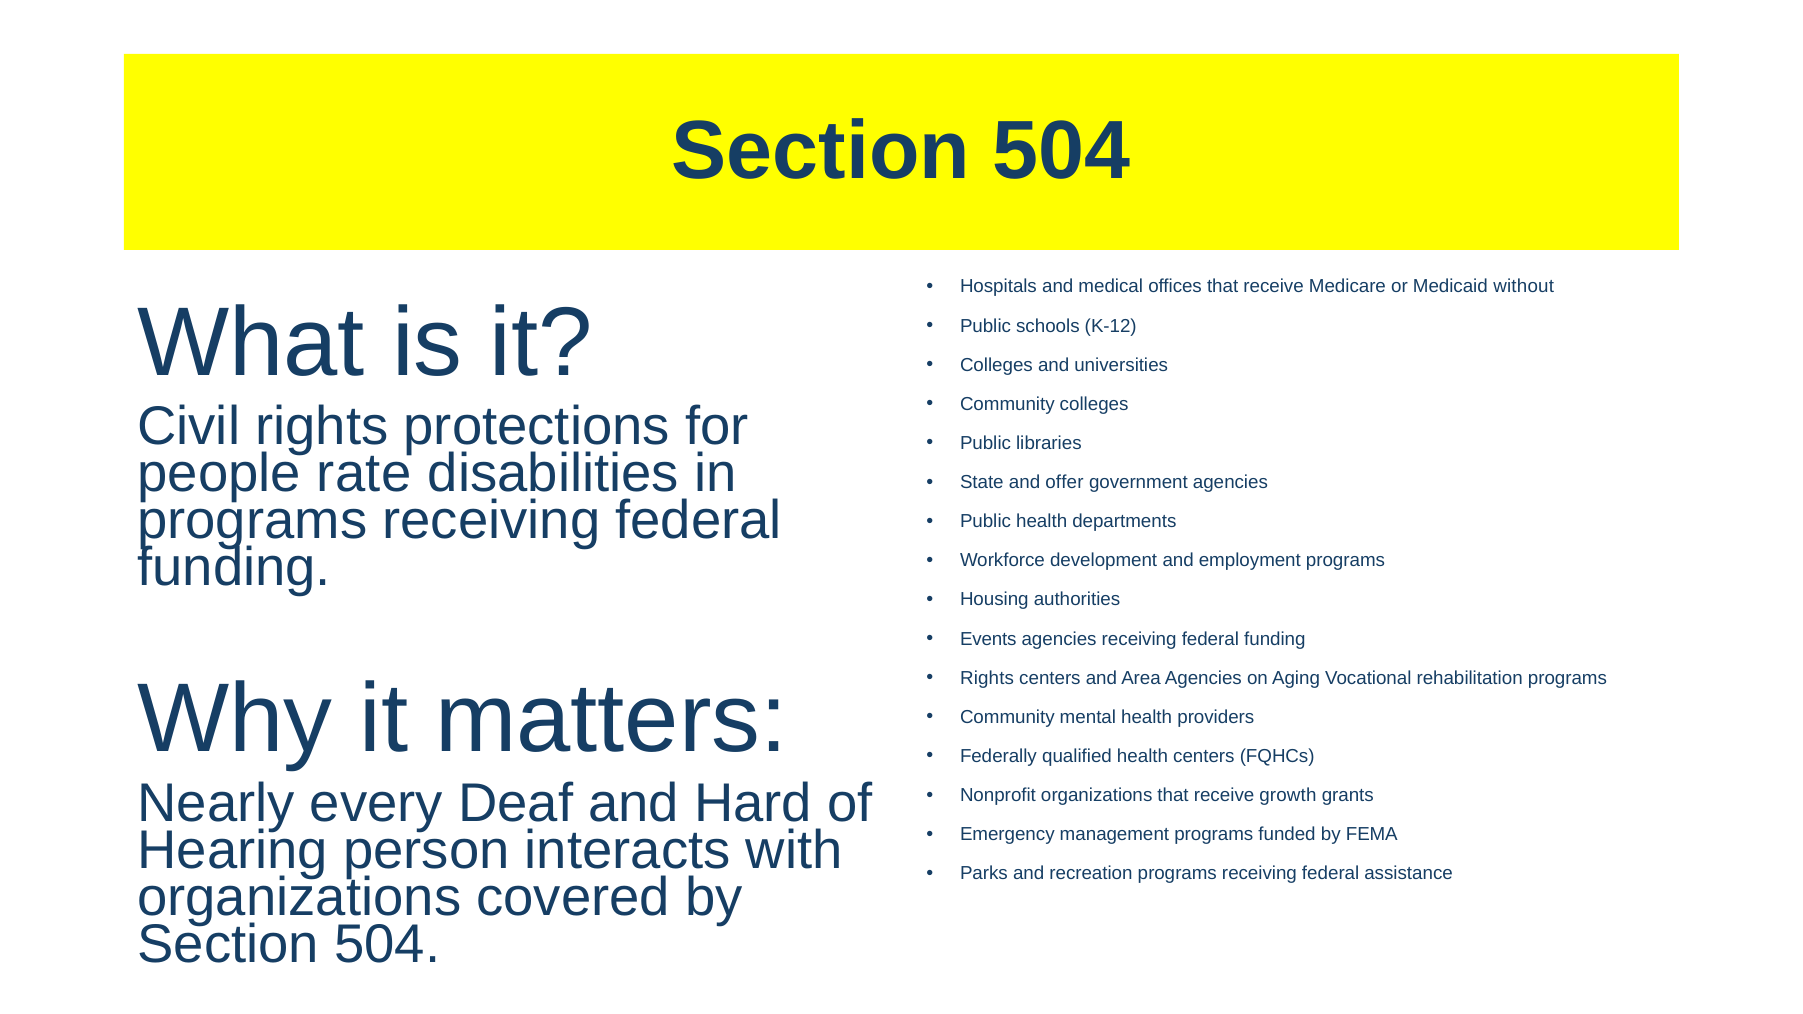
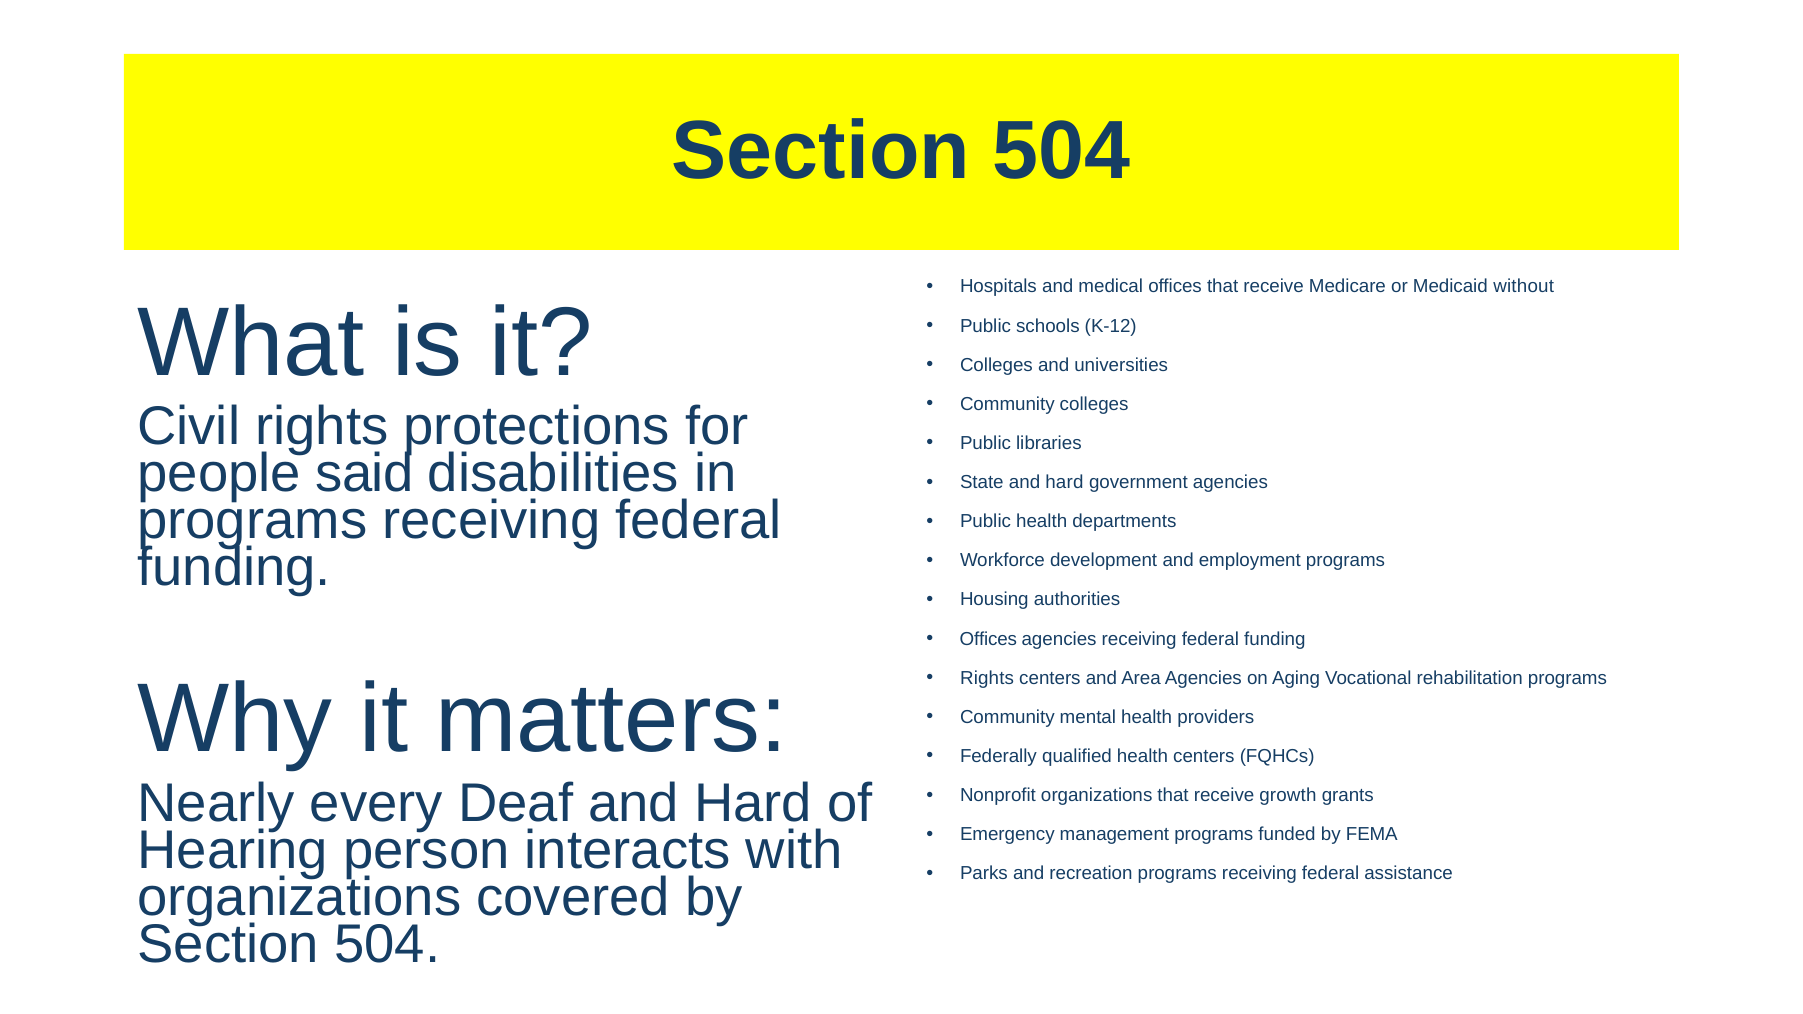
rate: rate -> said
State and offer: offer -> hard
Events at (988, 639): Events -> Offices
